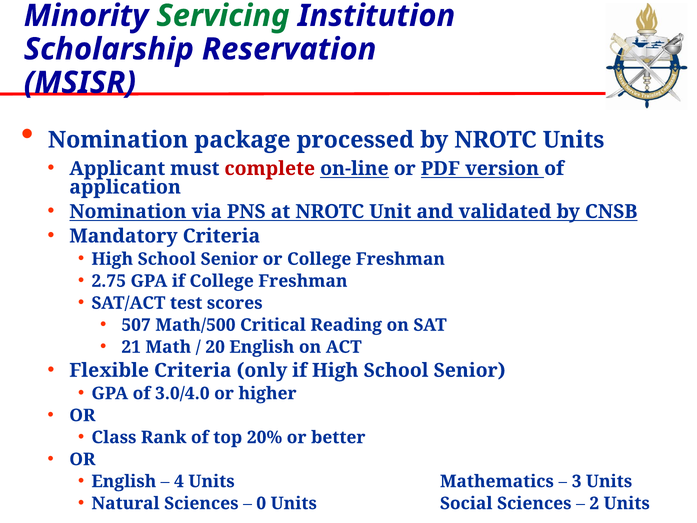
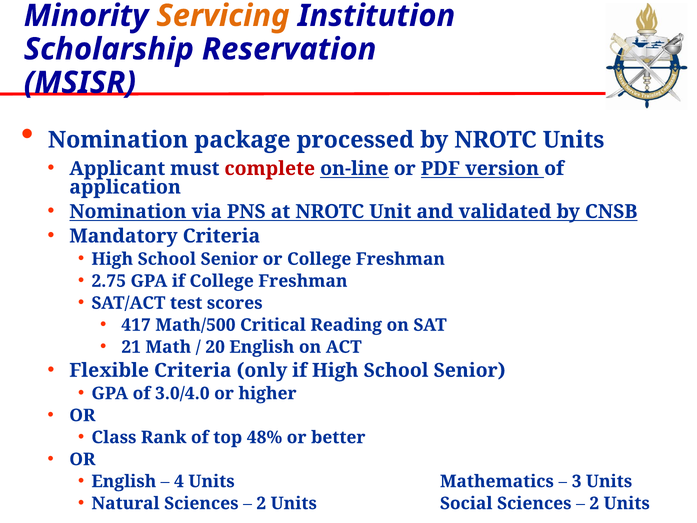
Servicing colour: green -> orange
507: 507 -> 417
20%: 20% -> 48%
0 at (261, 503): 0 -> 2
